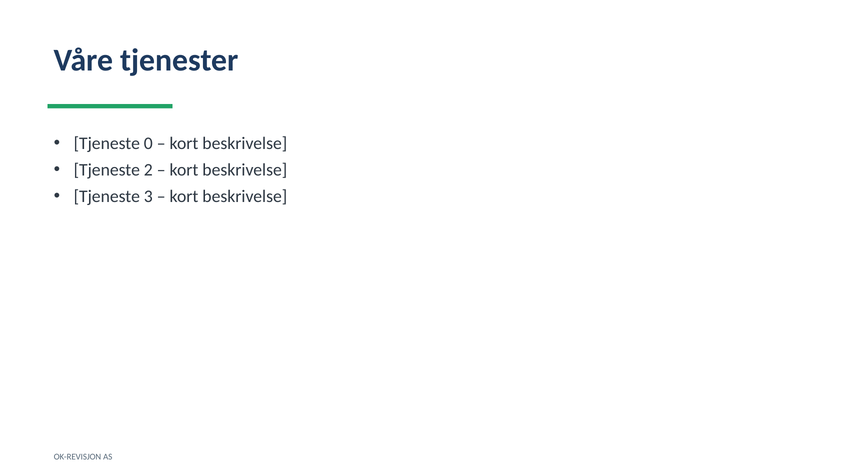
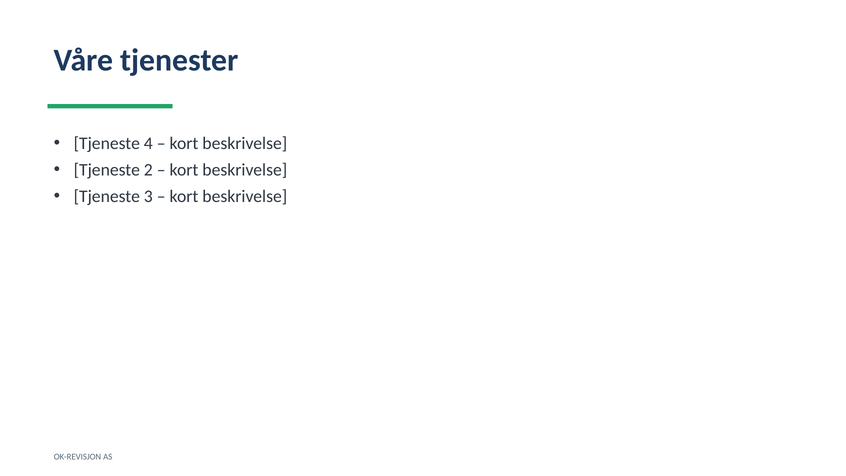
0: 0 -> 4
